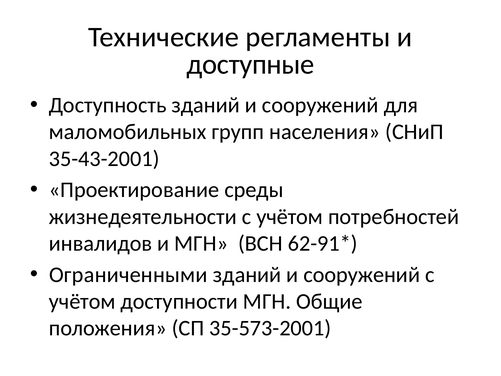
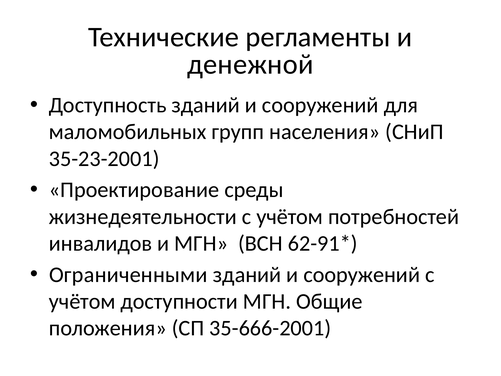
доступные: доступные -> денежной
35-43-2001: 35-43-2001 -> 35-23-2001
35-573-2001: 35-573-2001 -> 35-666-2001
